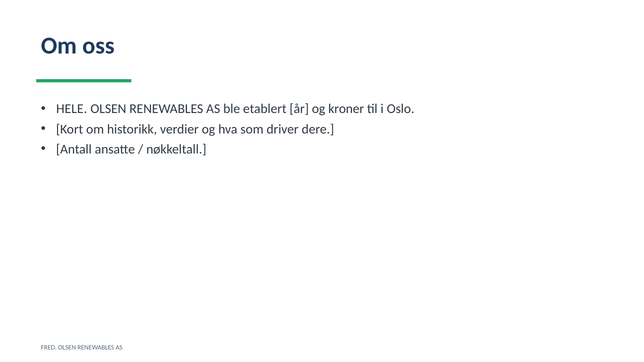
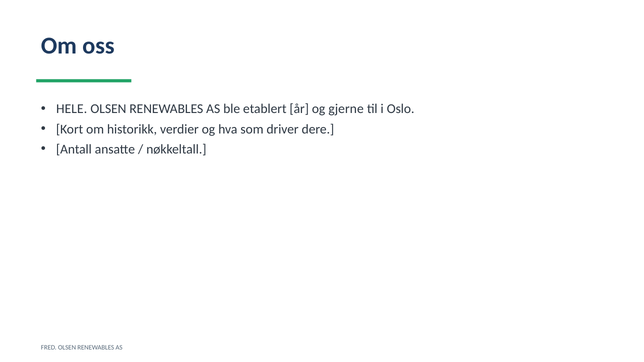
kroner: kroner -> gjerne
